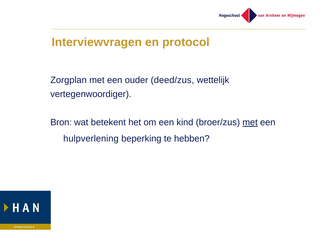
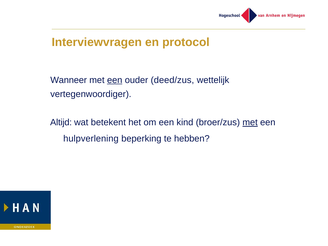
Zorgplan: Zorgplan -> Wanneer
een at (115, 80) underline: none -> present
Bron: Bron -> Altijd
